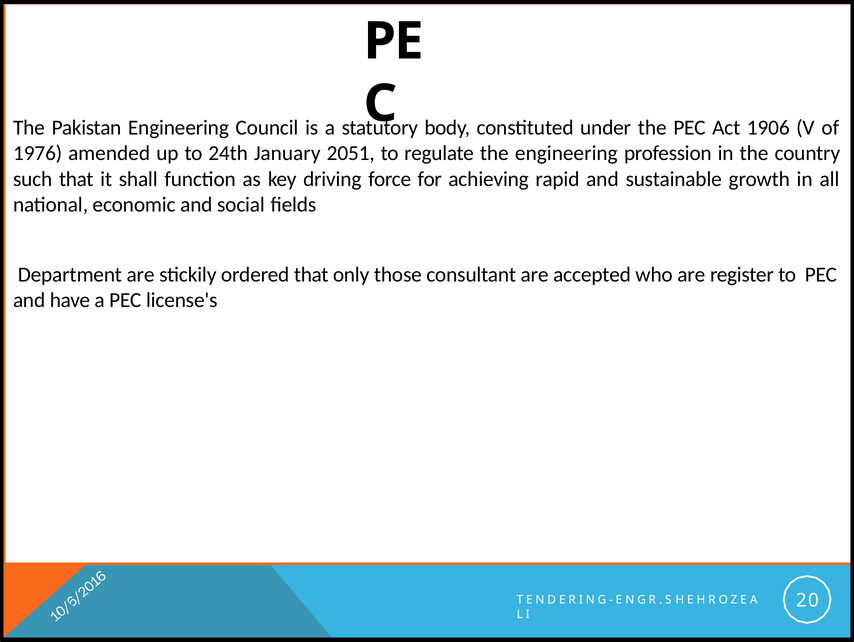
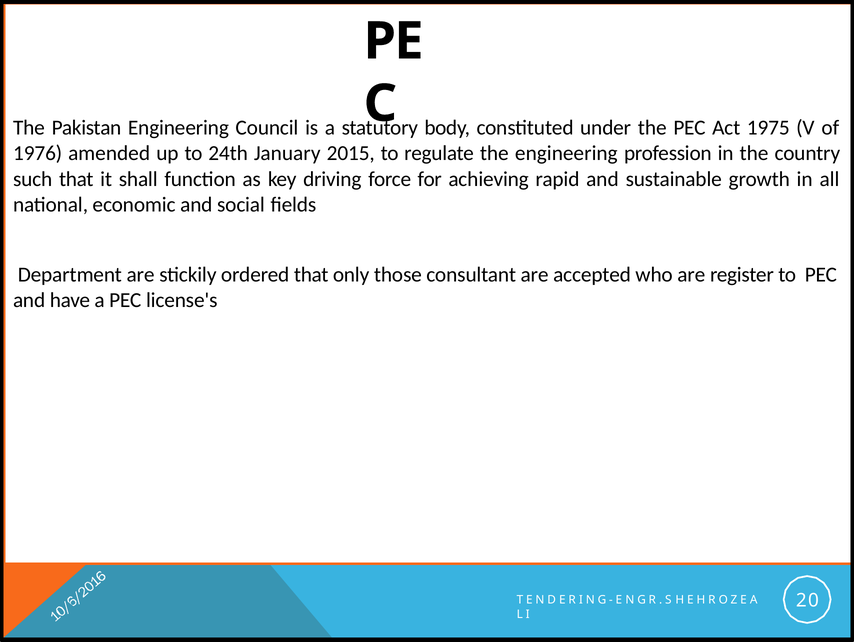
1906: 1906 -> 1975
2051: 2051 -> 2015
